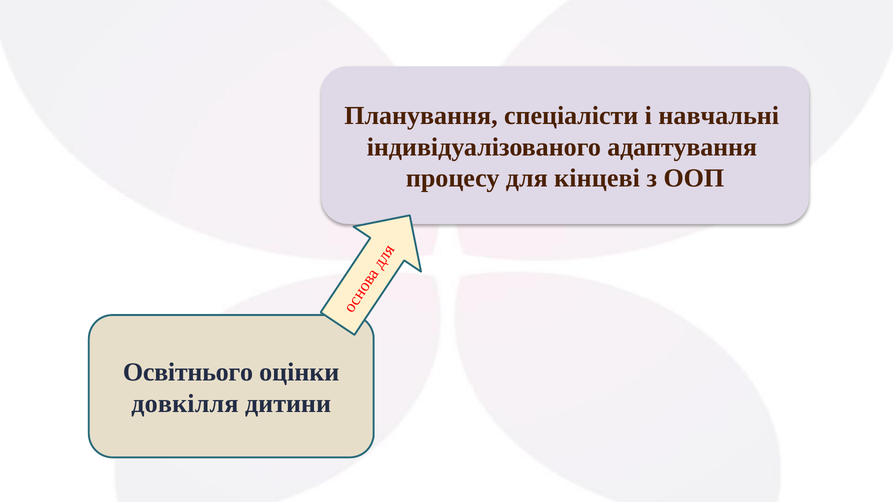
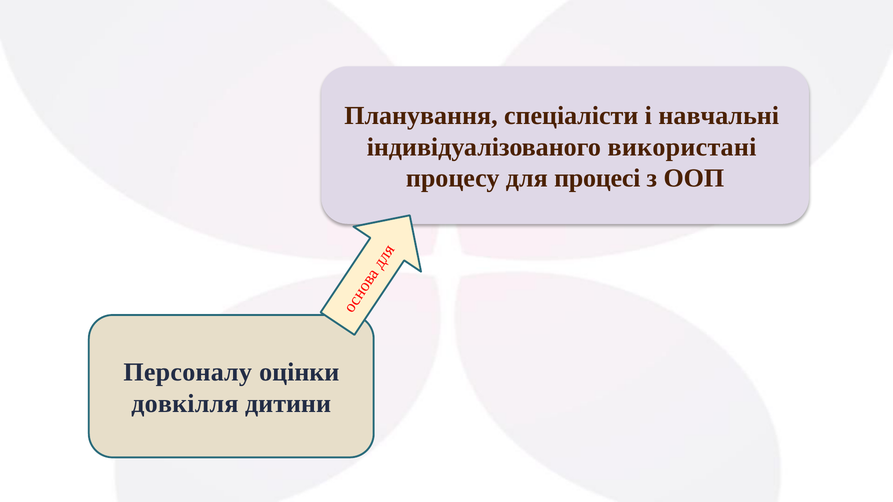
адаптування: адаптування -> використані
кінцеві: кінцеві -> процесі
Освітнього: Освітнього -> Персоналу
